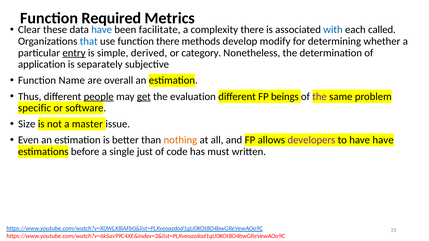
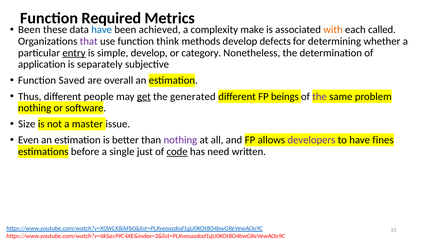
Clear at (29, 30): Clear -> Been
facilitate: facilitate -> achieved
complexity there: there -> make
with colour: blue -> orange
that colour: blue -> purple
function there: there -> think
modify: modify -> defects
simple derived: derived -> develop
Name: Name -> Saved
people underline: present -> none
evaluation: evaluation -> generated
specific at (35, 108): specific -> nothing
nothing at (180, 140) colour: orange -> purple
have have: have -> fines
code underline: none -> present
must: must -> need
